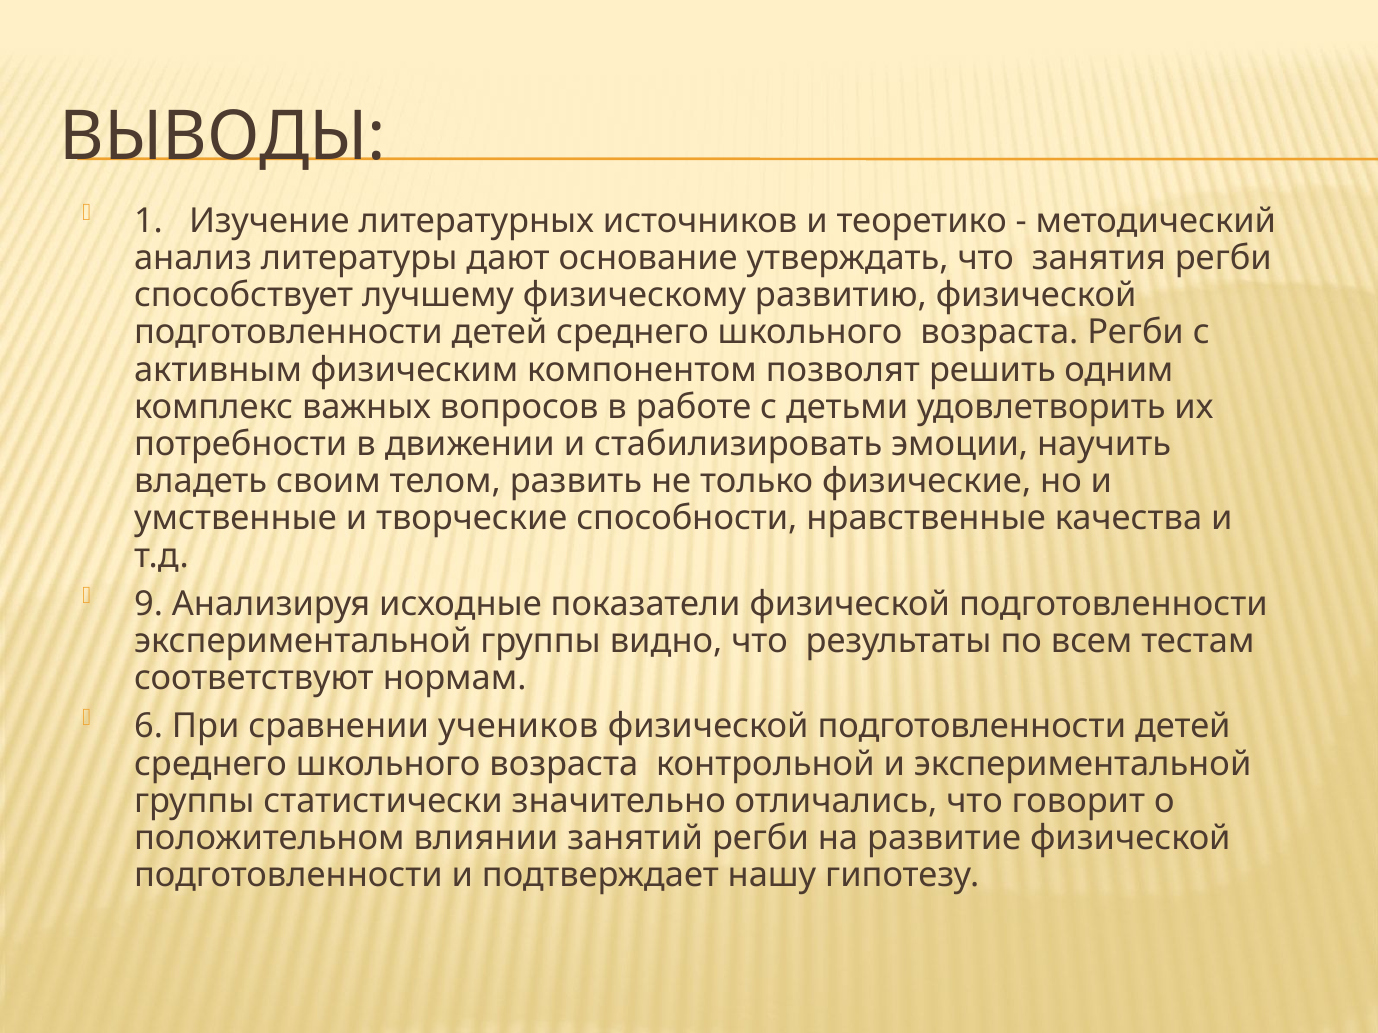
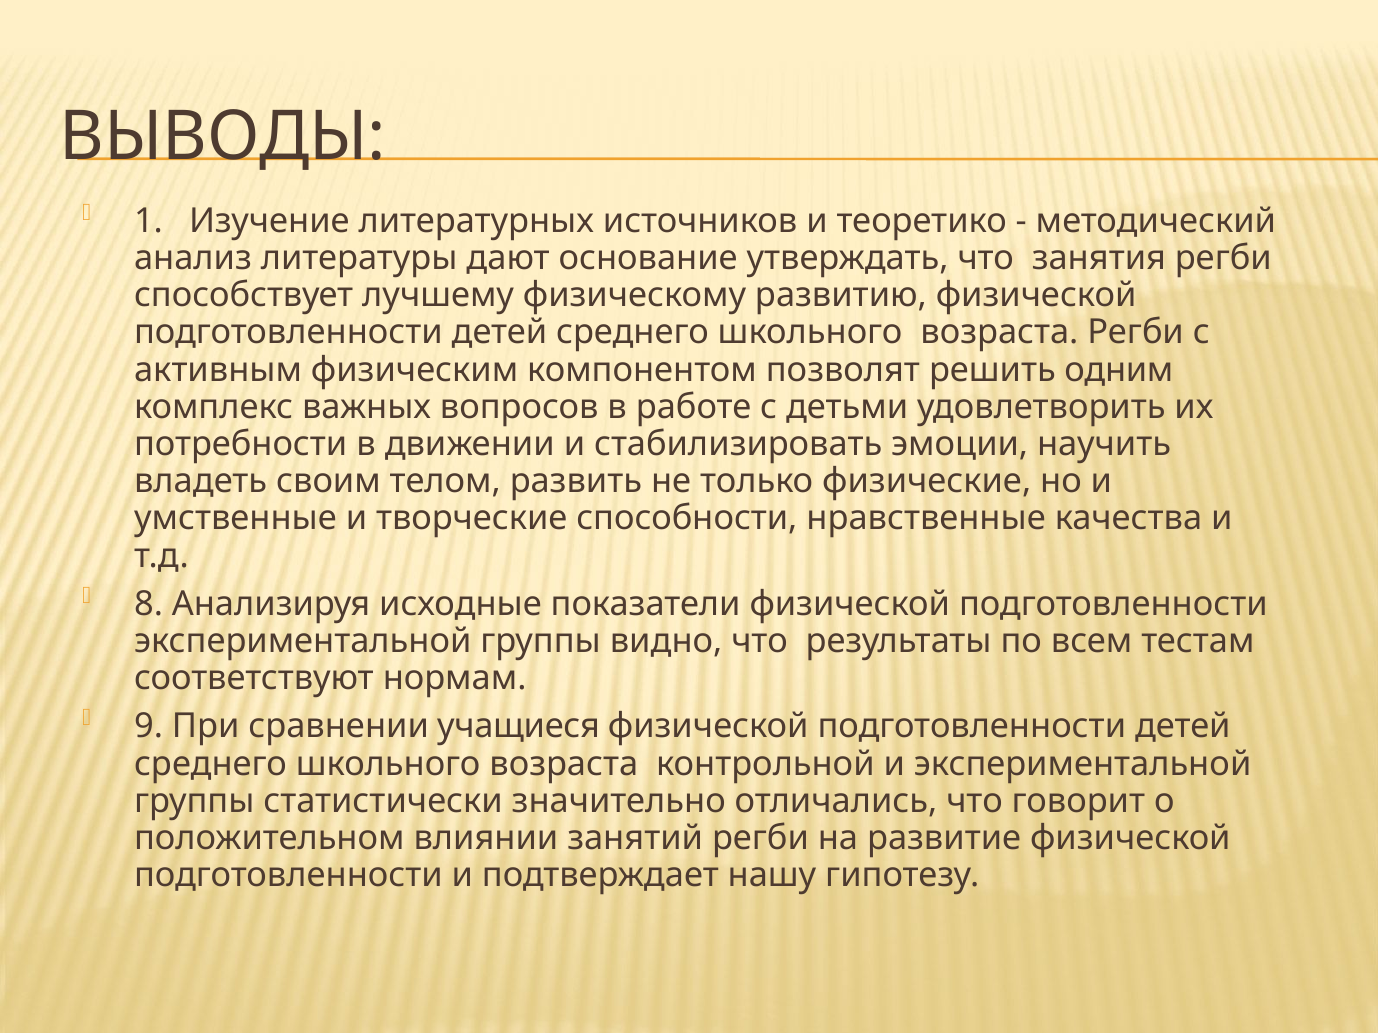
9: 9 -> 8
6: 6 -> 9
учеников: учеников -> учащиеся
